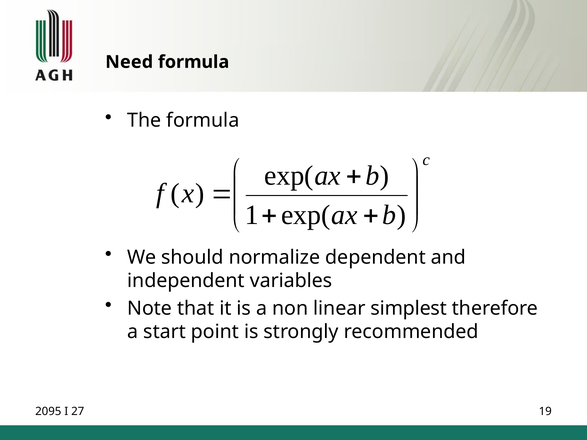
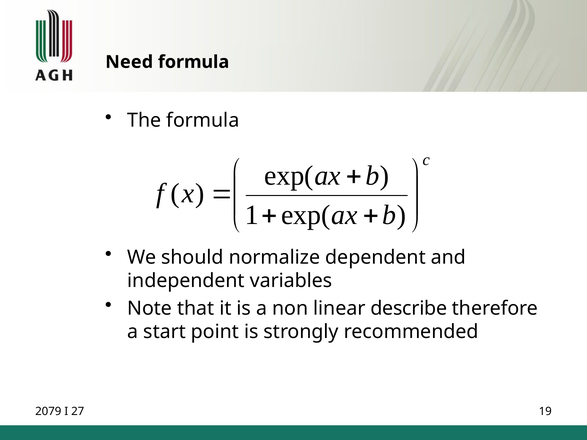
simplest: simplest -> describe
2095: 2095 -> 2079
